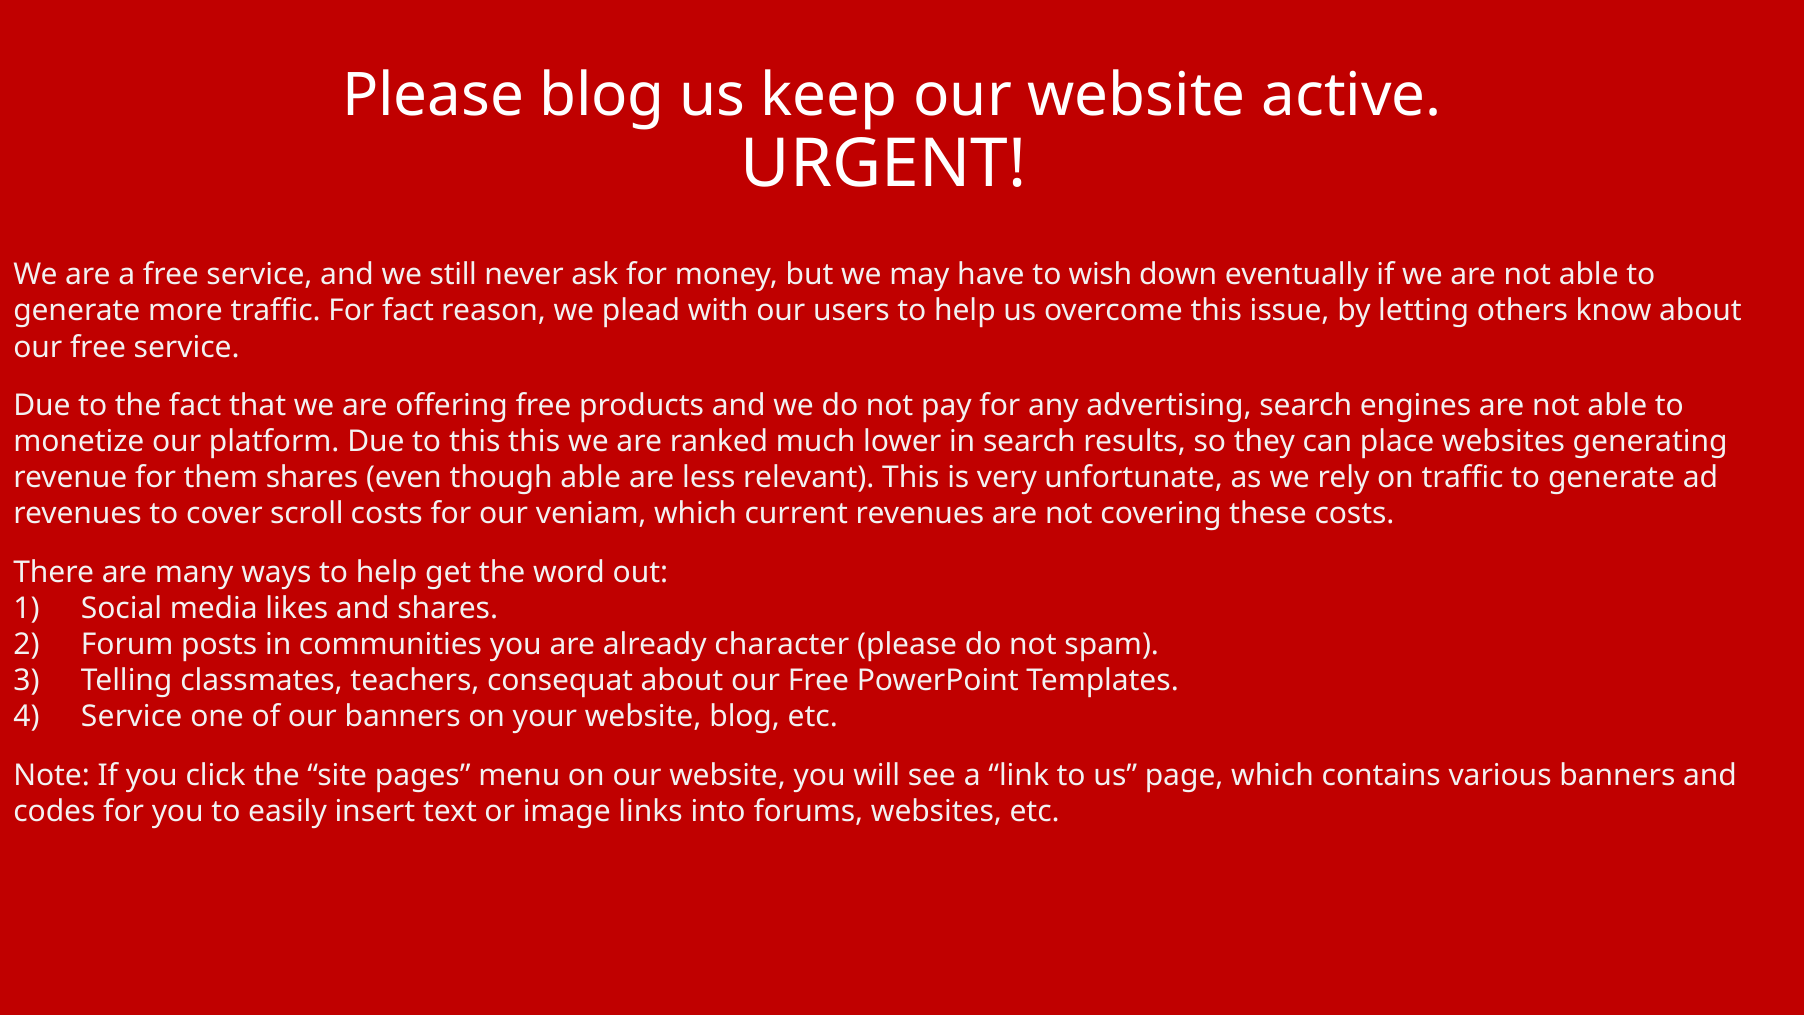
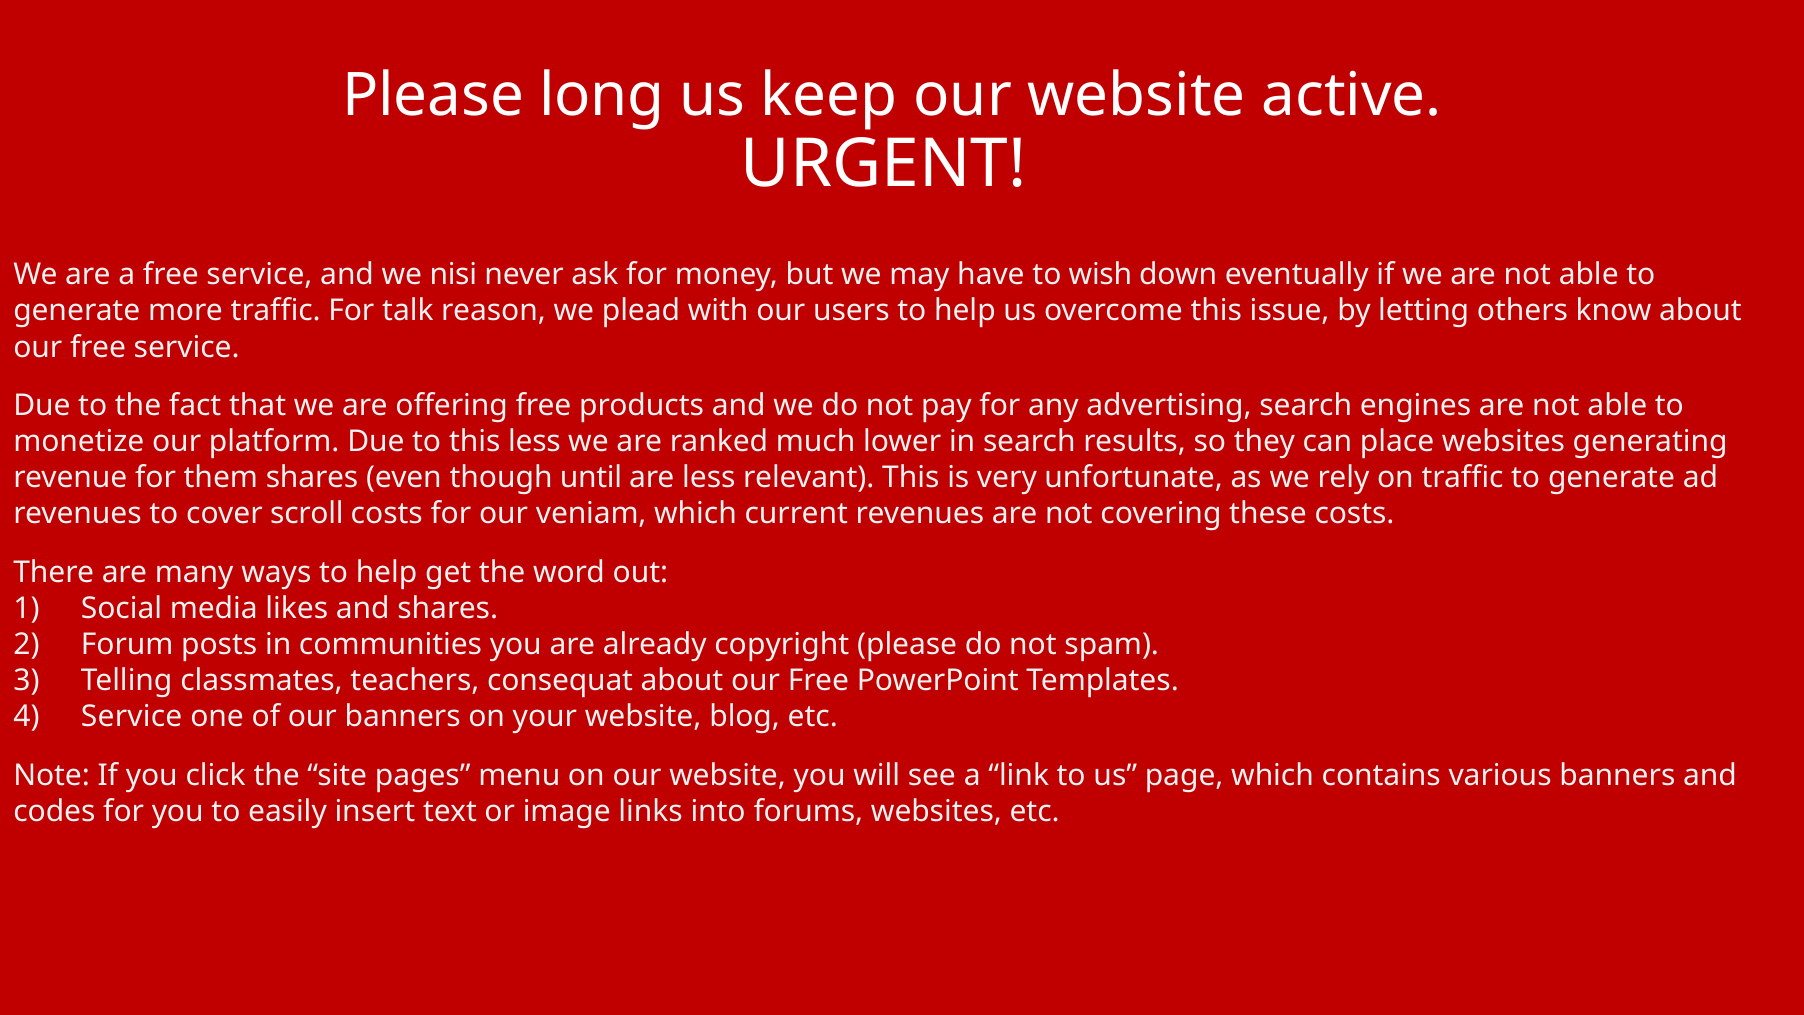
Please blog: blog -> long
still: still -> nisi
For fact: fact -> talk
this this: this -> less
though able: able -> until
character: character -> copyright
